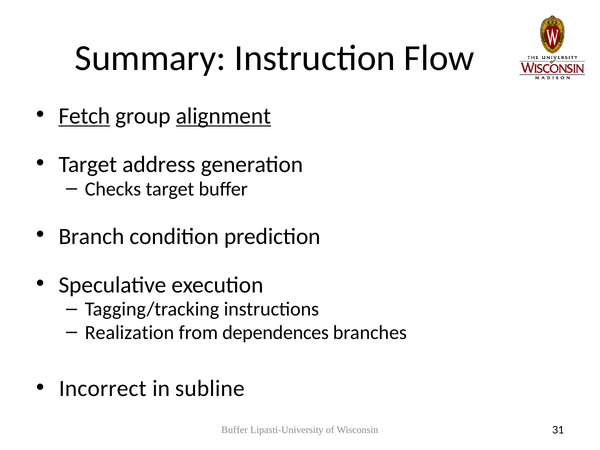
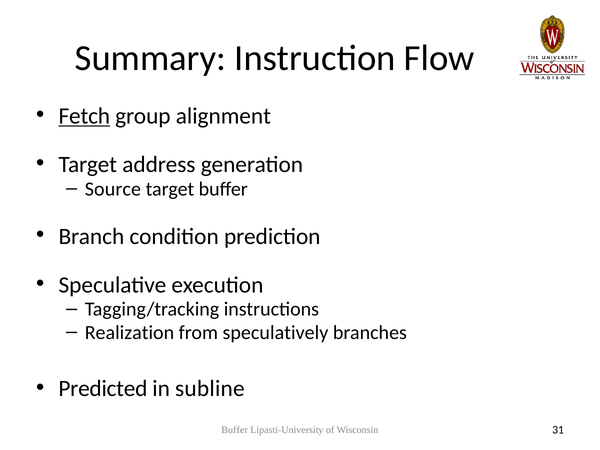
alignment underline: present -> none
Checks: Checks -> Source
dependences: dependences -> speculatively
Incorrect: Incorrect -> Predicted
